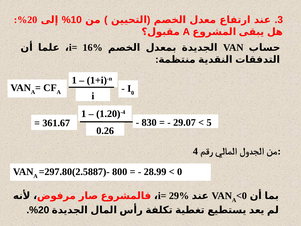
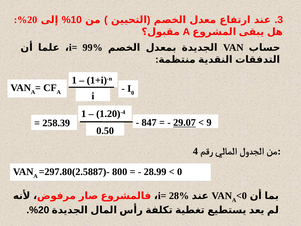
16%: 16% -> 99%
830: 830 -> 847
29.07 underline: none -> present
5: 5 -> 9
361.67: 361.67 -> 258.39
0.26: 0.26 -> 0.50
29%: 29% -> 28%
